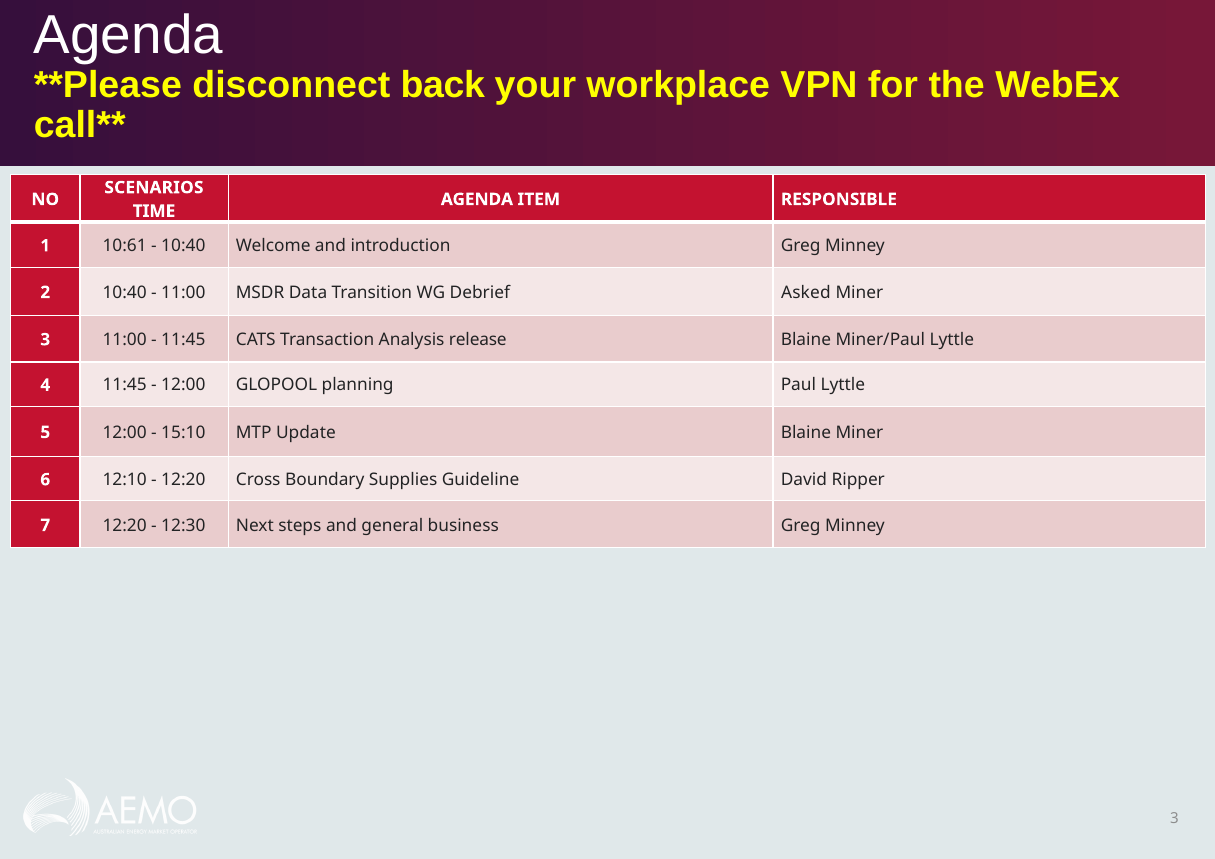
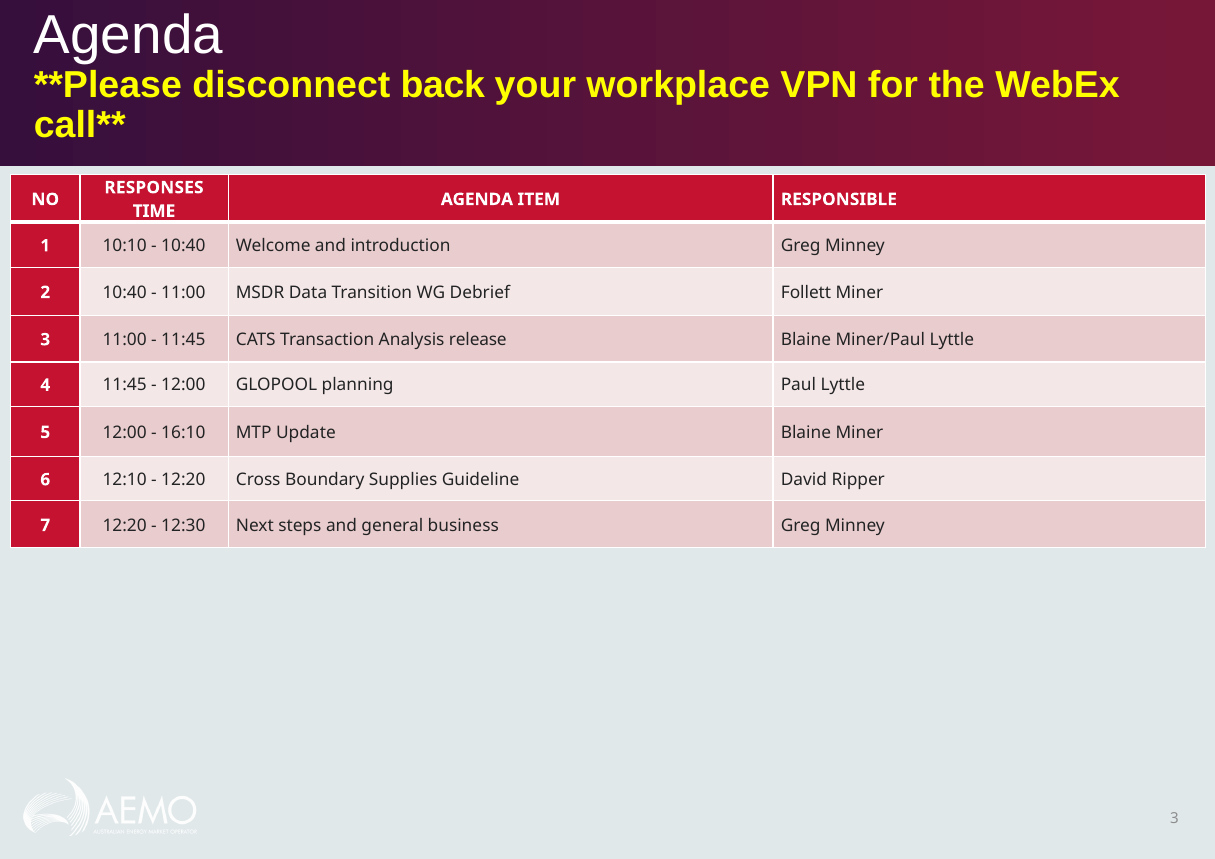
SCENARIOS: SCENARIOS -> RESPONSES
10:61: 10:61 -> 10:10
Asked: Asked -> Follett
15:10: 15:10 -> 16:10
